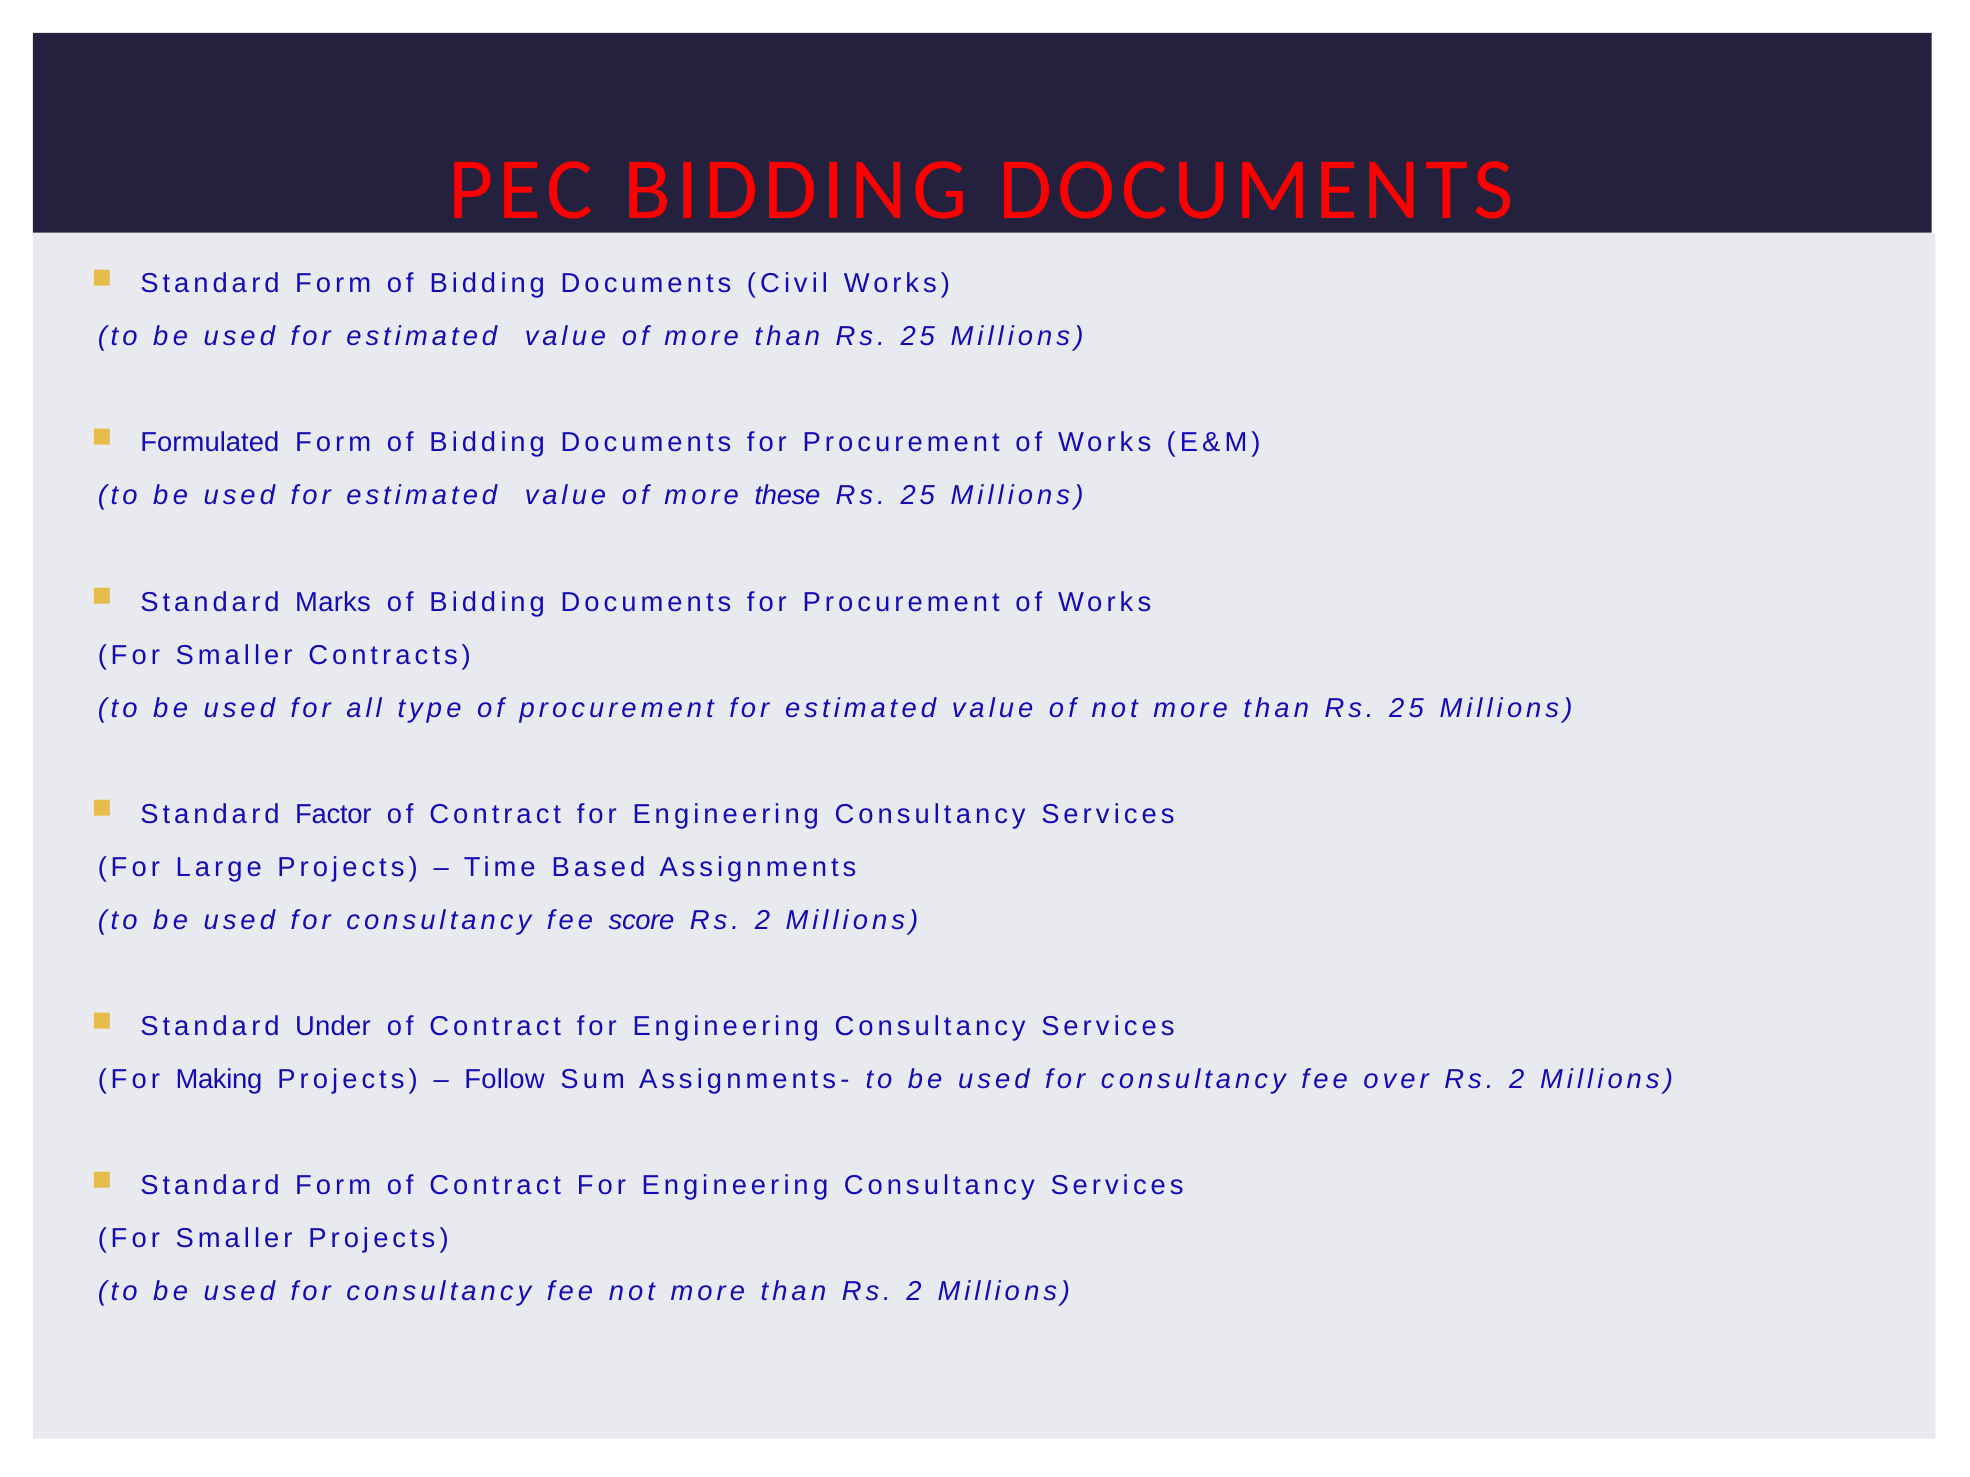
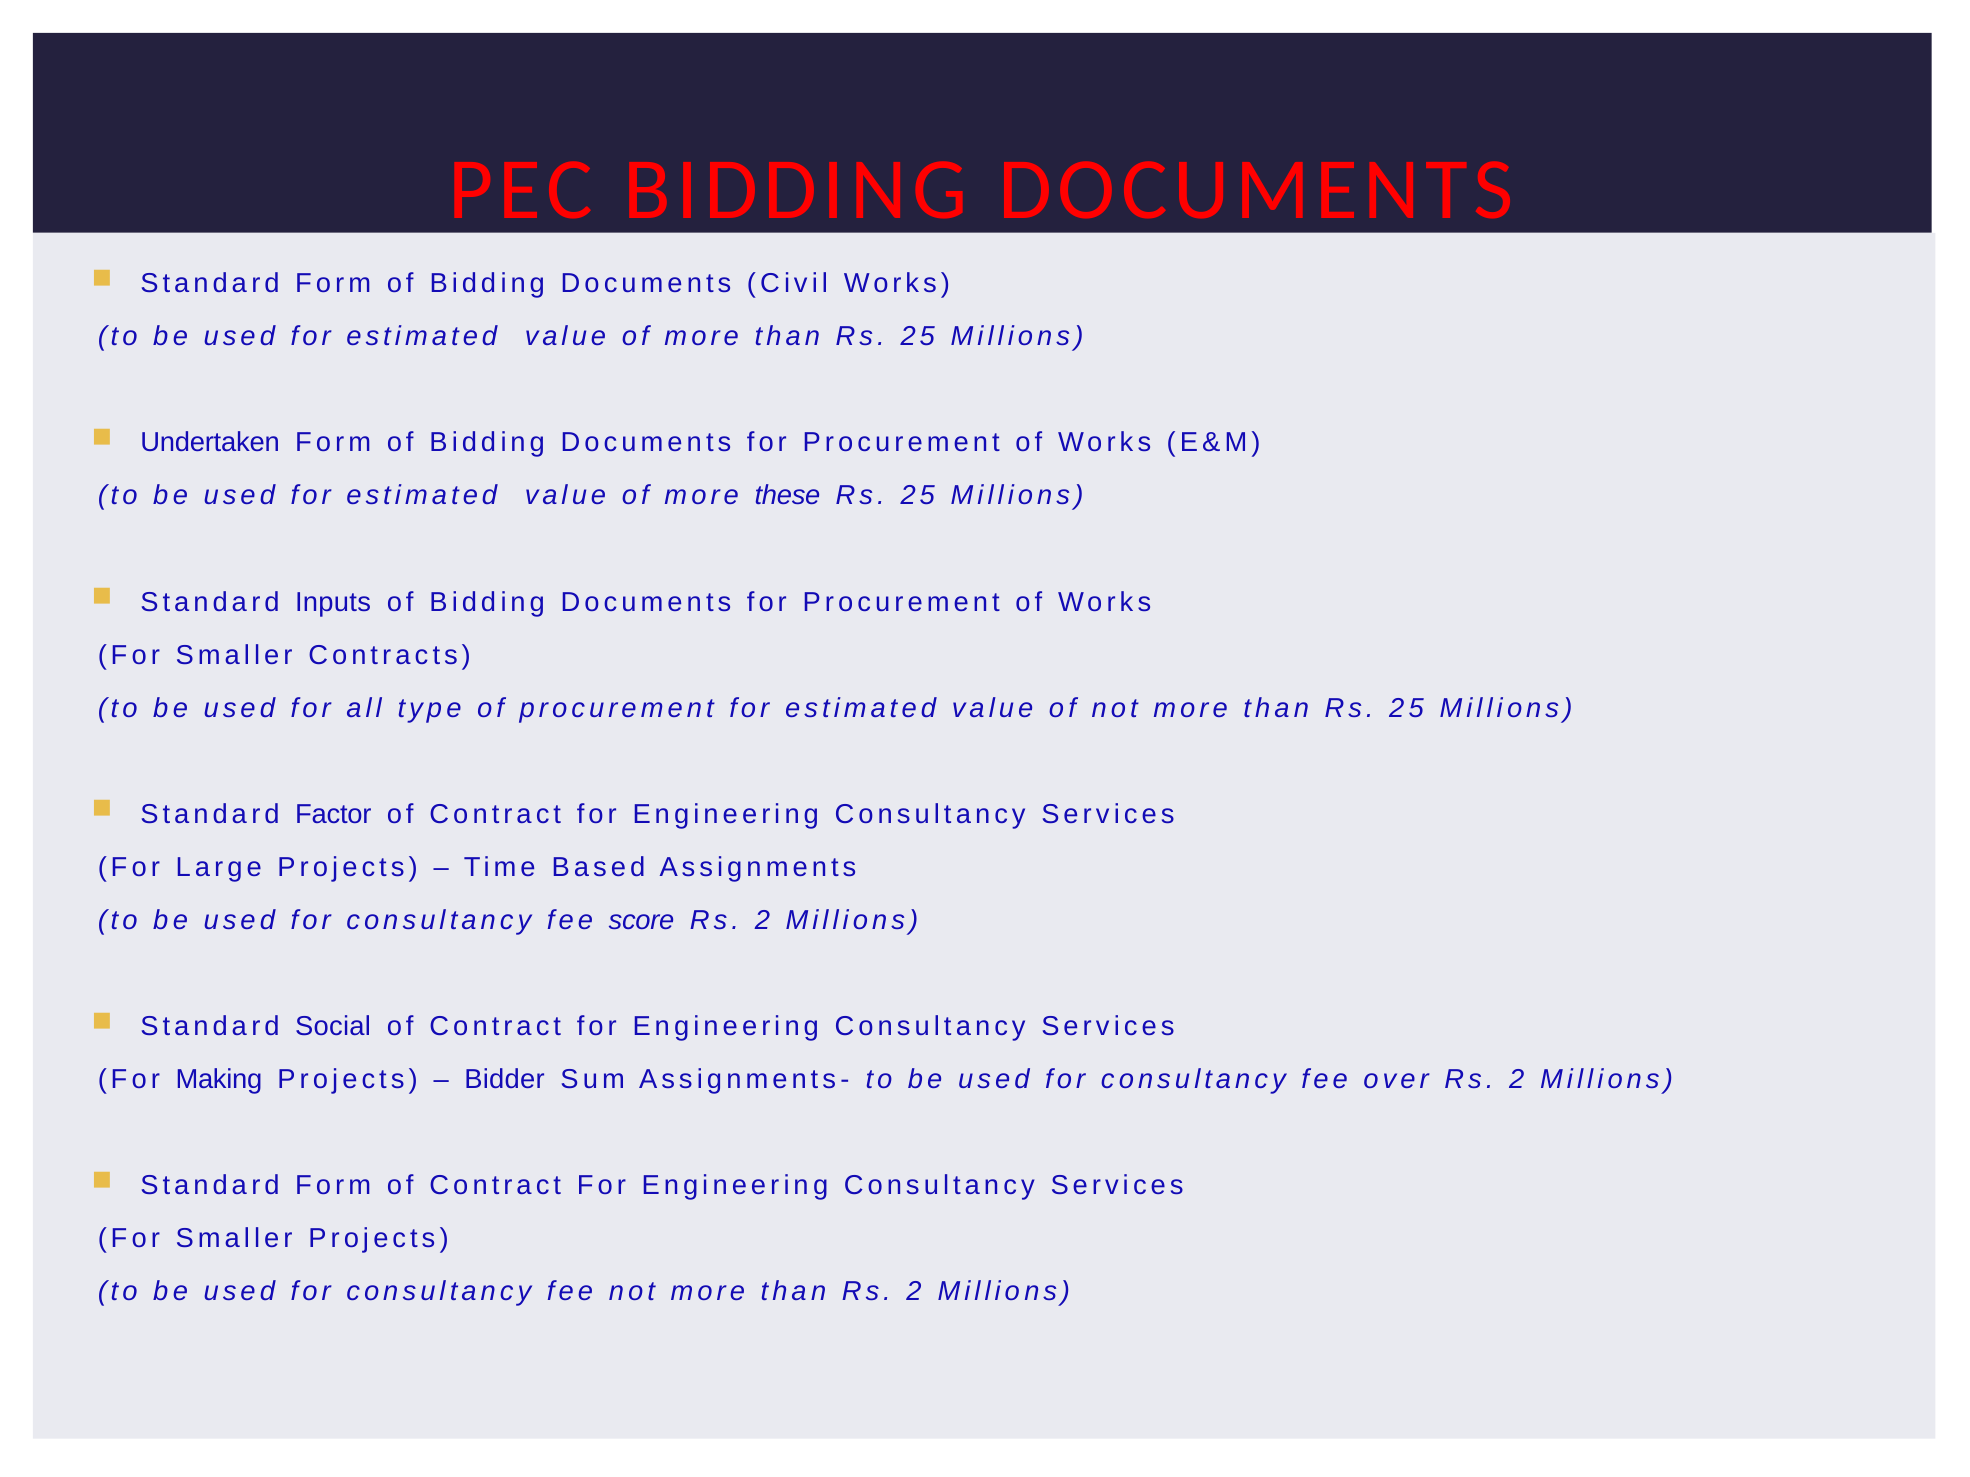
Formulated: Formulated -> Undertaken
Marks: Marks -> Inputs
Under: Under -> Social
Follow: Follow -> Bidder
